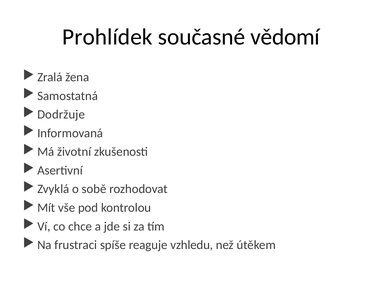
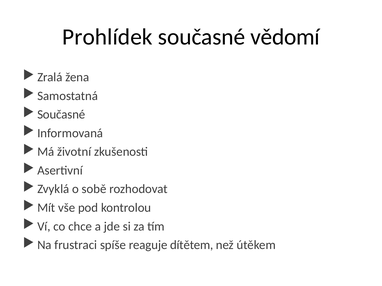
Dodržuje at (61, 115): Dodržuje -> Současné
vzhledu: vzhledu -> dítětem
